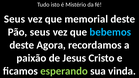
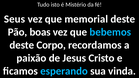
Pão seus: seus -> boas
Agora: Agora -> Corpo
esperando colour: light green -> light blue
